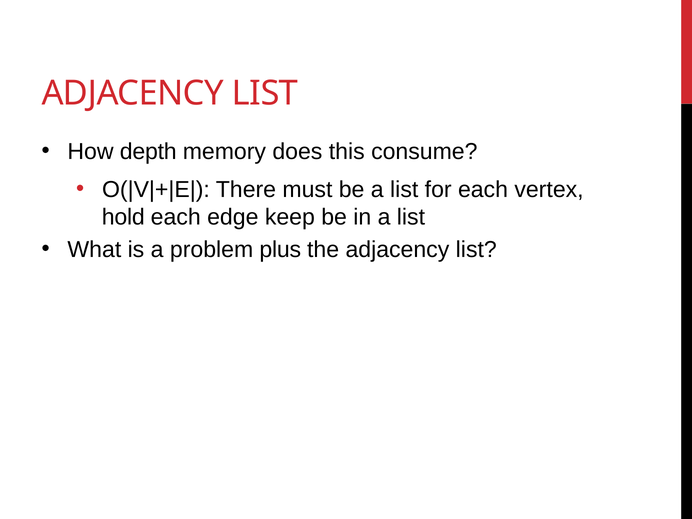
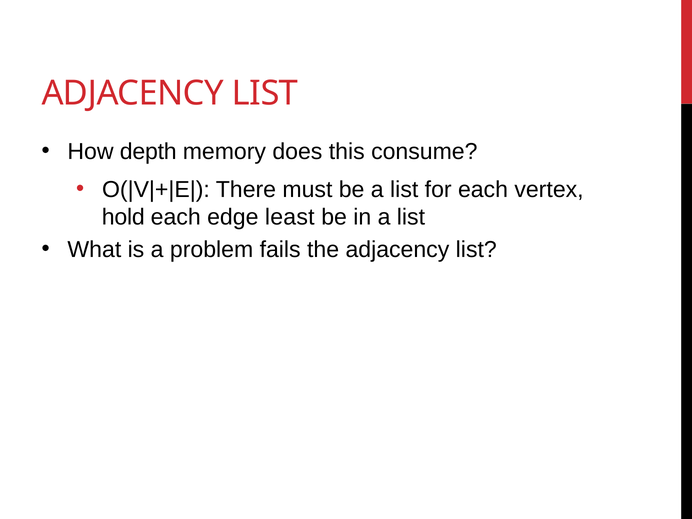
keep: keep -> least
plus: plus -> fails
